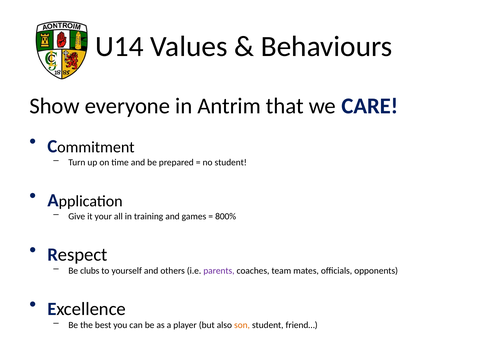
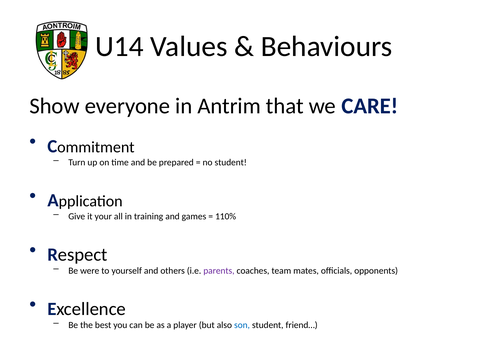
800%: 800% -> 110%
clubs: clubs -> were
son colour: orange -> blue
